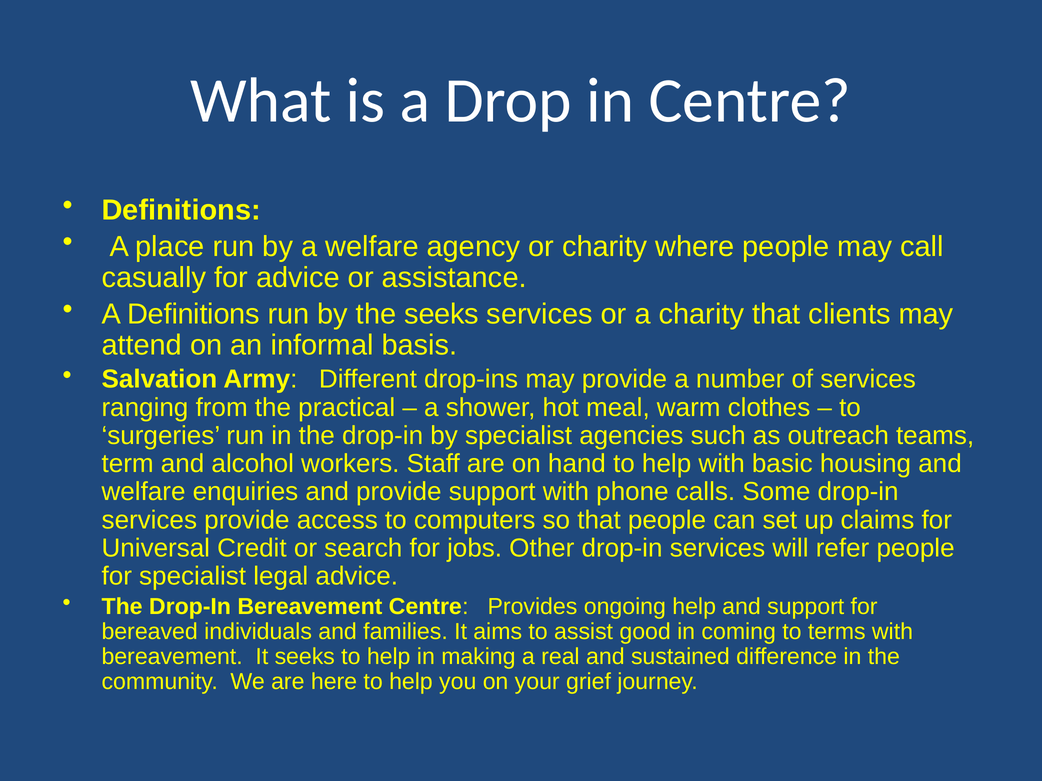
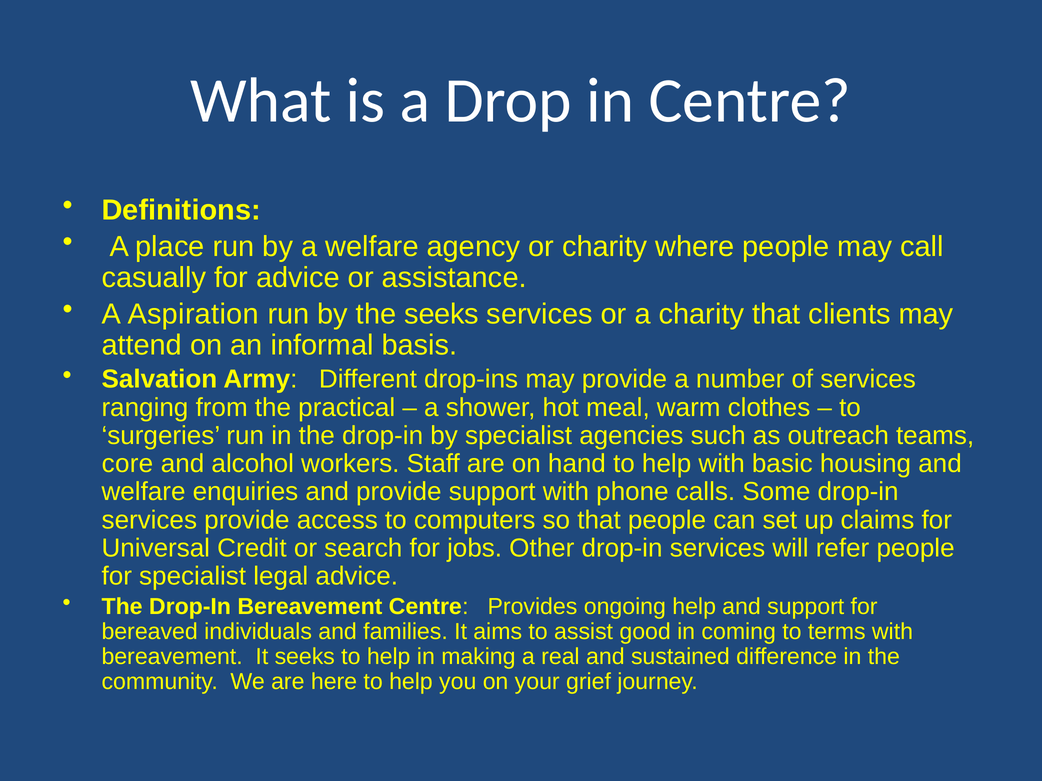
A Definitions: Definitions -> Aspiration
term: term -> core
